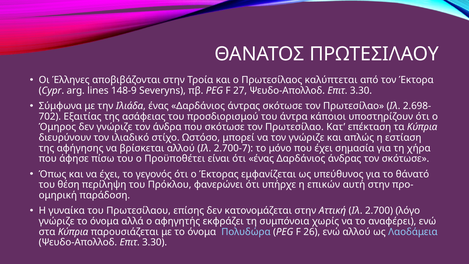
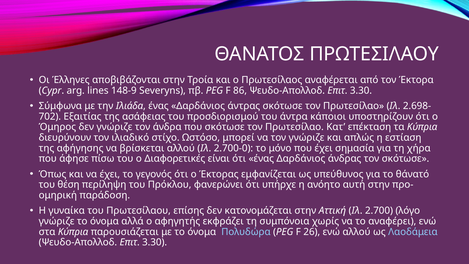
καλύπτεται: καλύπτεται -> αναφέρεται
27: 27 -> 86
2.700-7: 2.700-7 -> 2.700-0
Προϋποθέτει: Προϋποθέτει -> Διαφορετικές
επικών: επικών -> ανόητο
